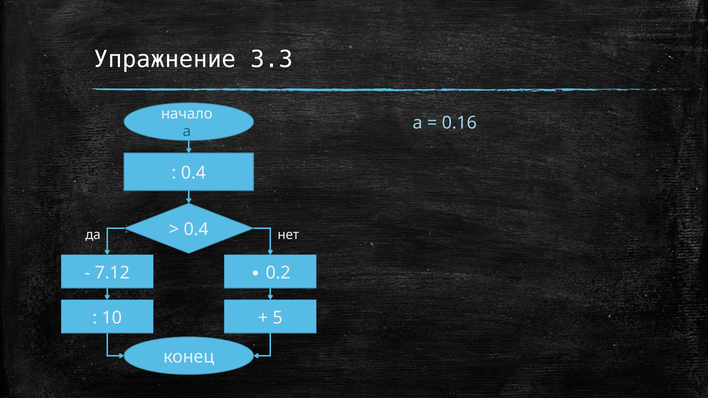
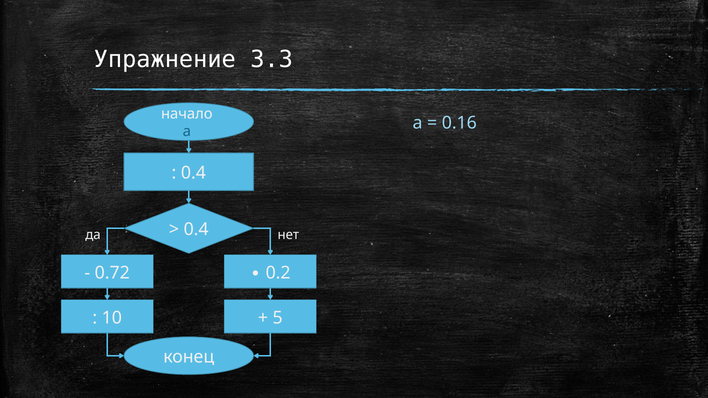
7.12: 7.12 -> 0.72
